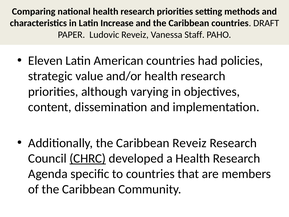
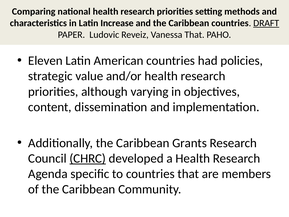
DRAFT underline: none -> present
Vanessa Staff: Staff -> That
Caribbean Reveiz: Reveiz -> Grants
